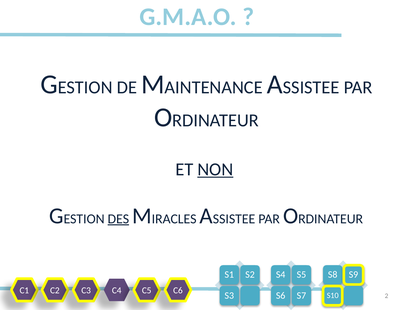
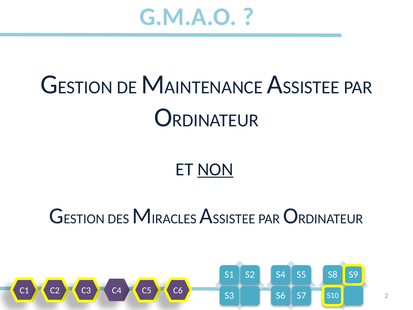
DES underline: present -> none
